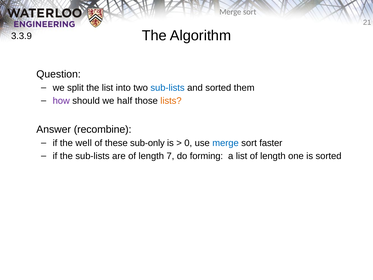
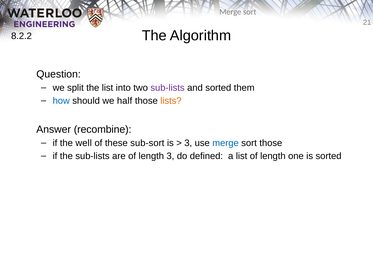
3.3.9: 3.3.9 -> 8.2.2
sub-lists at (168, 88) colour: blue -> purple
how colour: purple -> blue
sub-only: sub-only -> sub-sort
0 at (188, 143): 0 -> 3
sort faster: faster -> those
length 7: 7 -> 3
forming: forming -> defined
